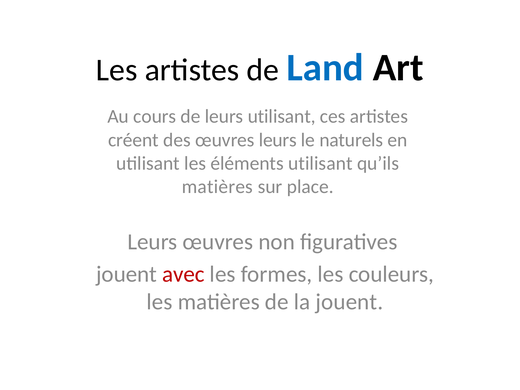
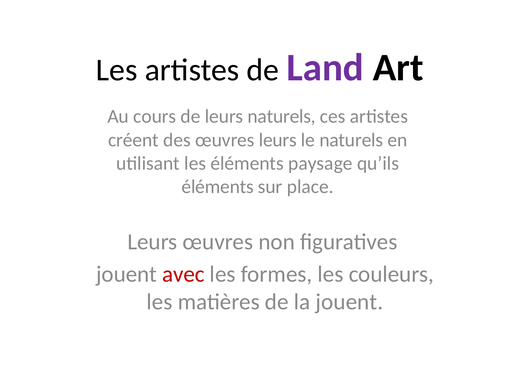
Land colour: blue -> purple
leurs utilisant: utilisant -> naturels
éléments utilisant: utilisant -> paysage
matières at (217, 187): matières -> éléments
